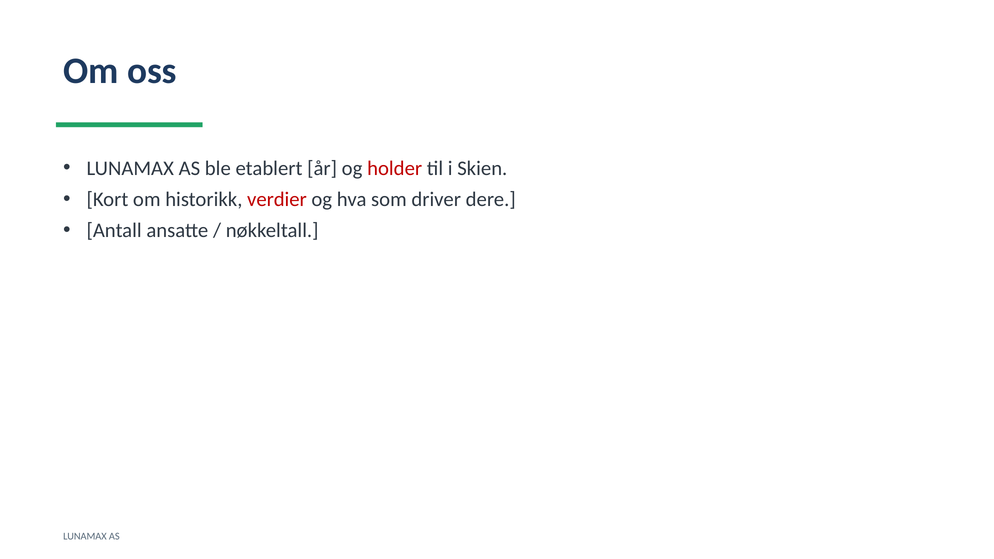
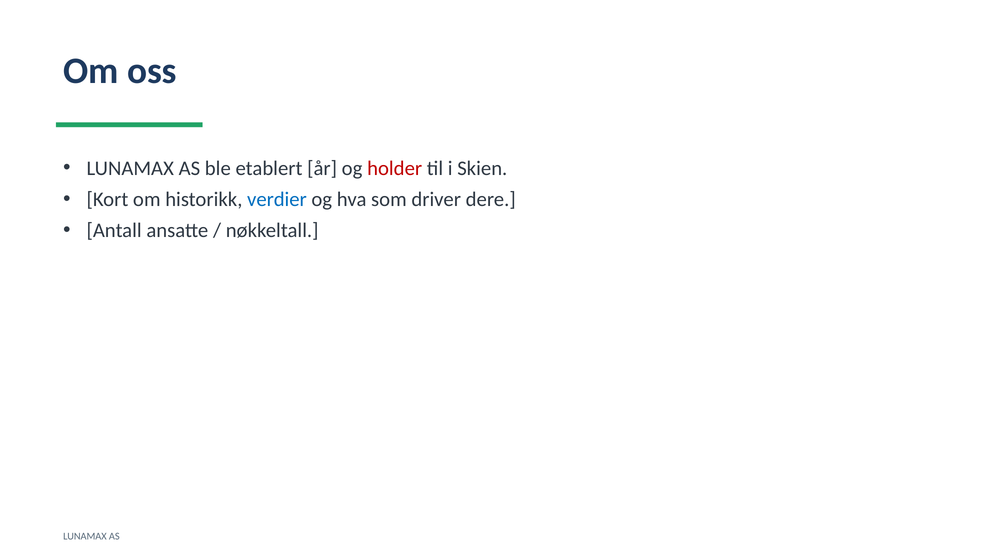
verdier colour: red -> blue
